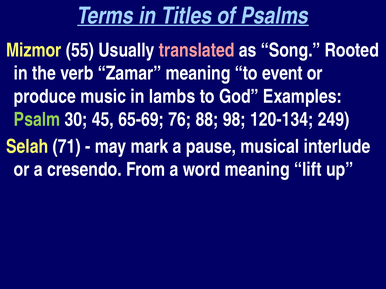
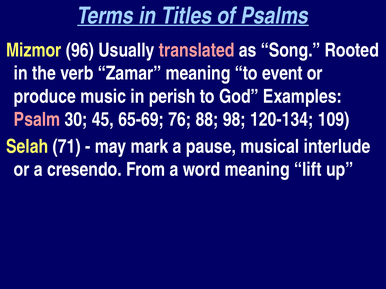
55: 55 -> 96
lambs: lambs -> perish
Psalm colour: light green -> pink
249: 249 -> 109
